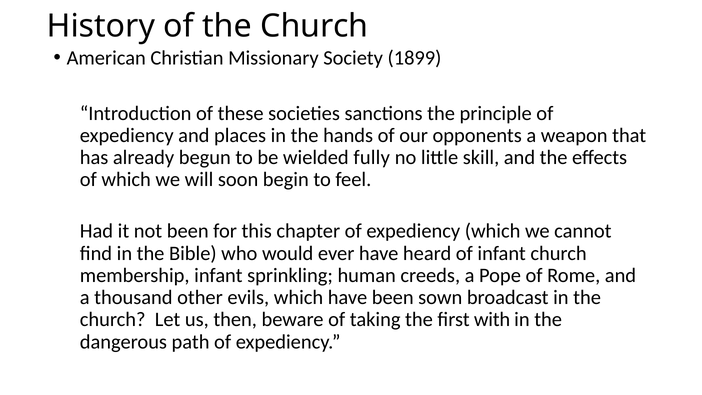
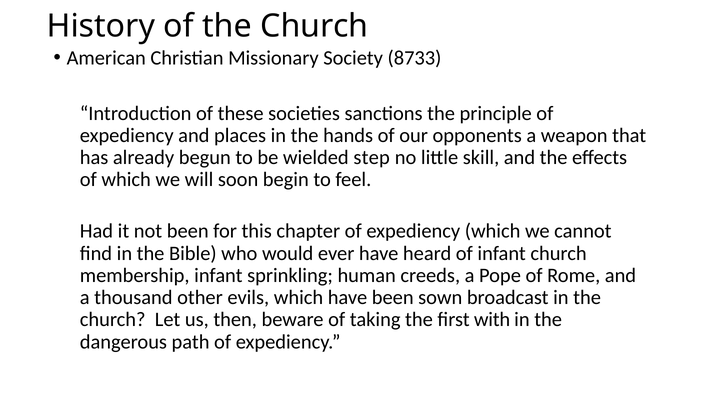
1899: 1899 -> 8733
fully: fully -> step
